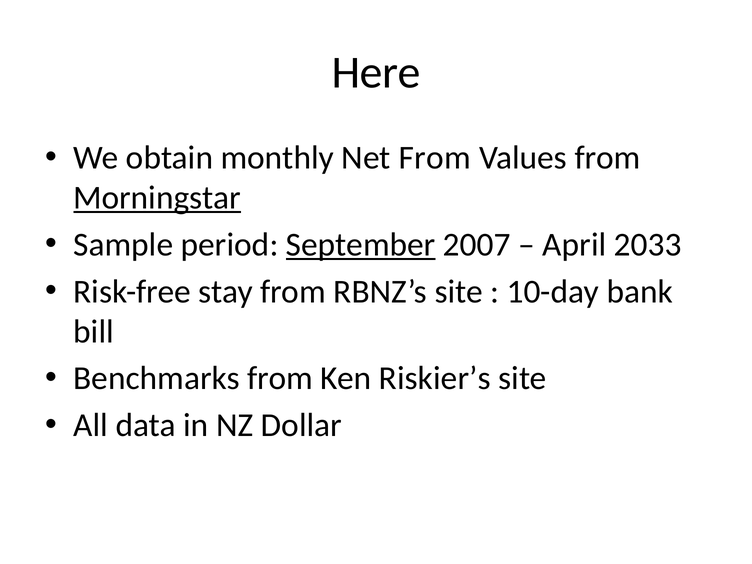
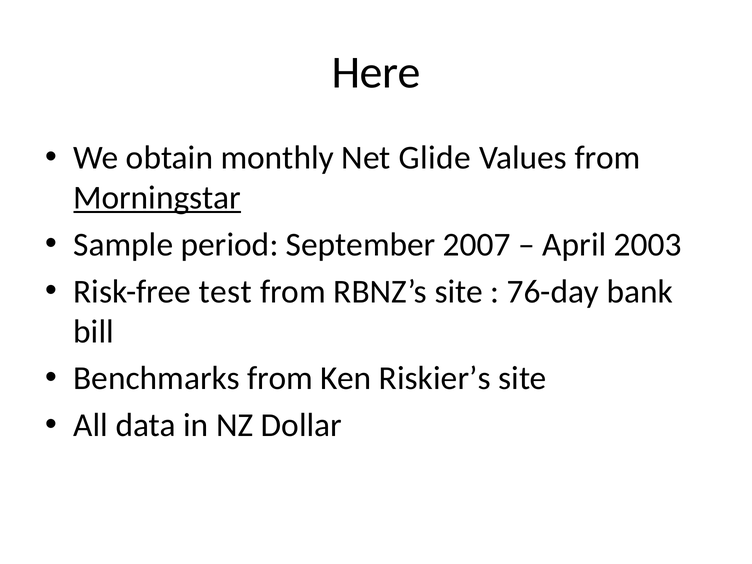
Net From: From -> Glide
September underline: present -> none
2033: 2033 -> 2003
stay: stay -> test
10-day: 10-day -> 76-day
